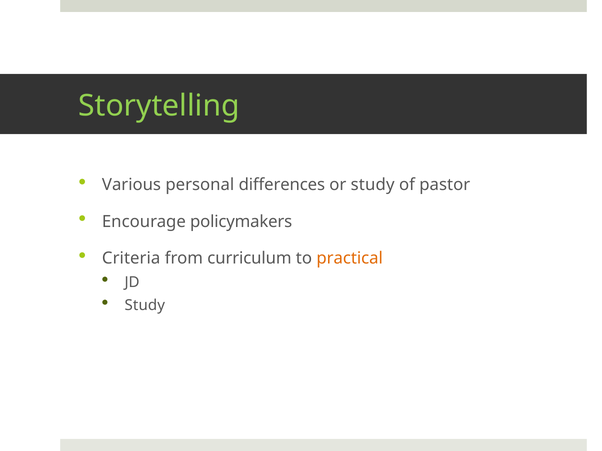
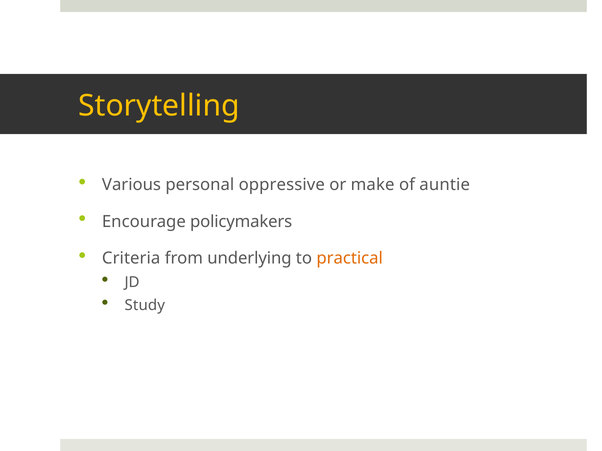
Storytelling colour: light green -> yellow
differences: differences -> oppressive
or study: study -> make
pastor: pastor -> auntie
curriculum: curriculum -> underlying
